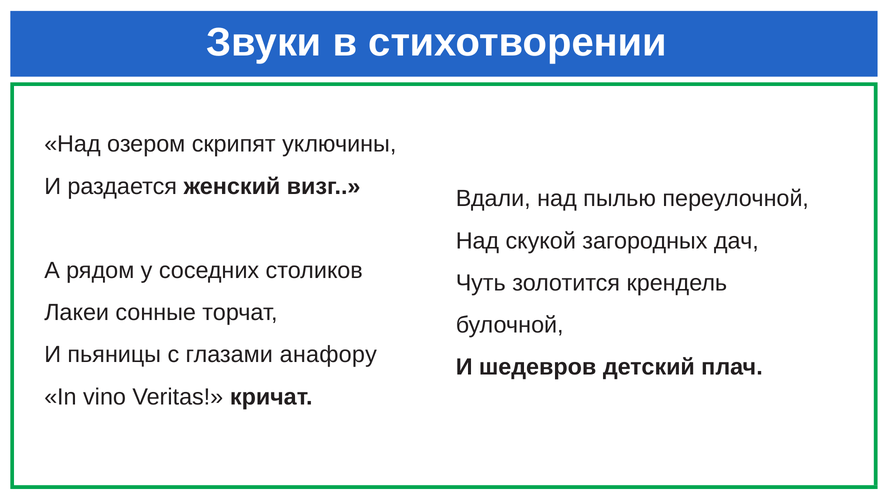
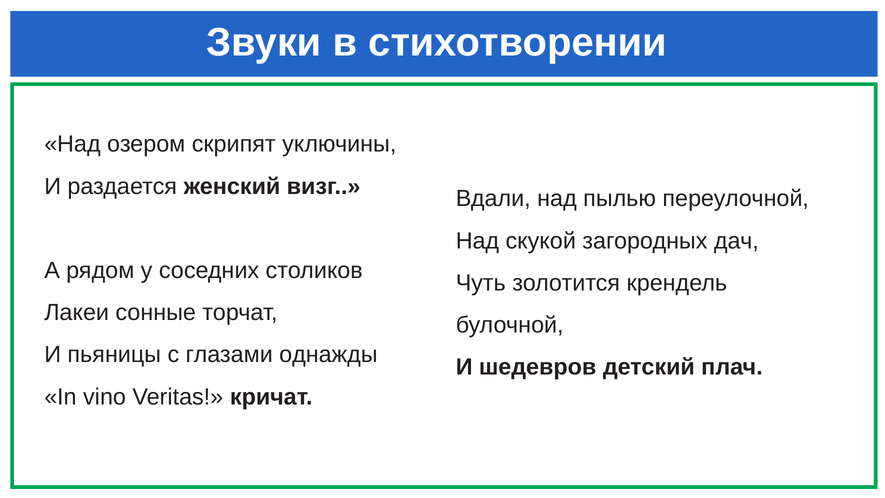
анафору: анафору -> однажды
